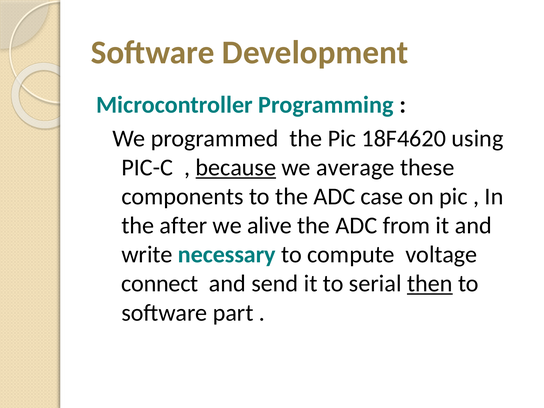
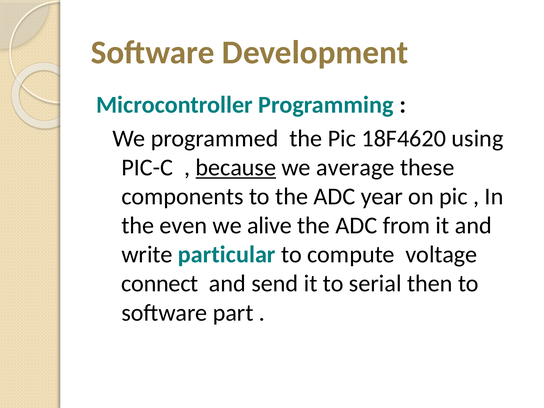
case: case -> year
after: after -> even
necessary: necessary -> particular
then underline: present -> none
